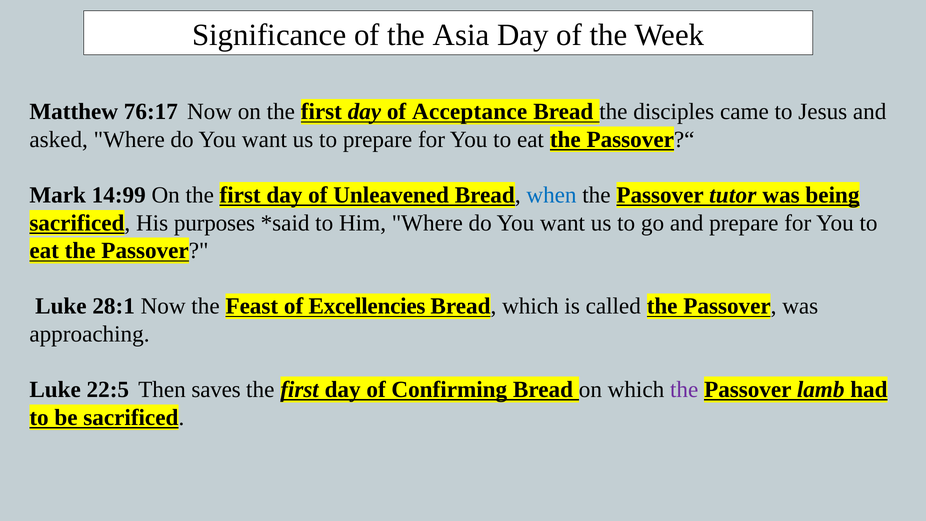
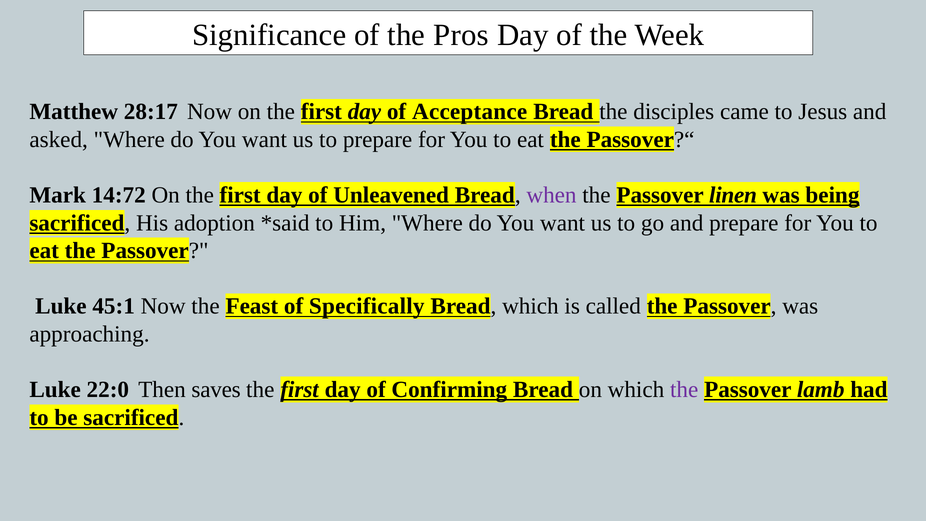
Asia: Asia -> Pros
76:17: 76:17 -> 28:17
14:99: 14:99 -> 14:72
when colour: blue -> purple
tutor: tutor -> linen
purposes: purposes -> adoption
28:1: 28:1 -> 45:1
Excellencies: Excellencies -> Specifically
22:5: 22:5 -> 22:0
